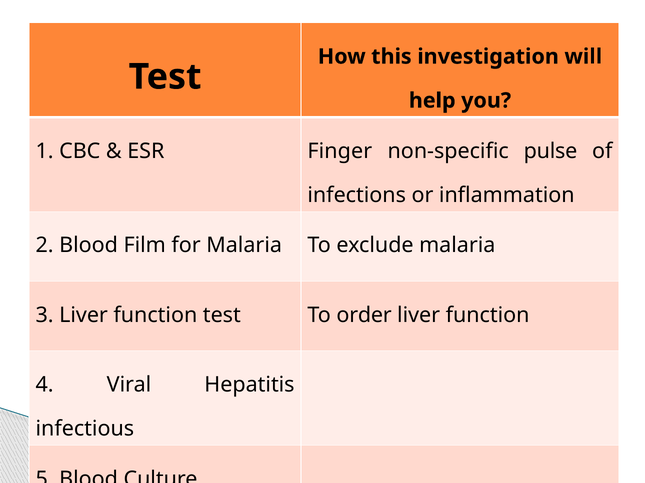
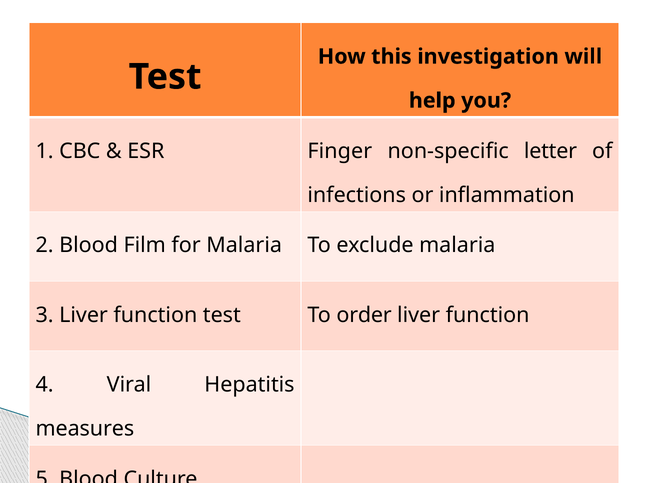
pulse: pulse -> letter
infectious: infectious -> measures
